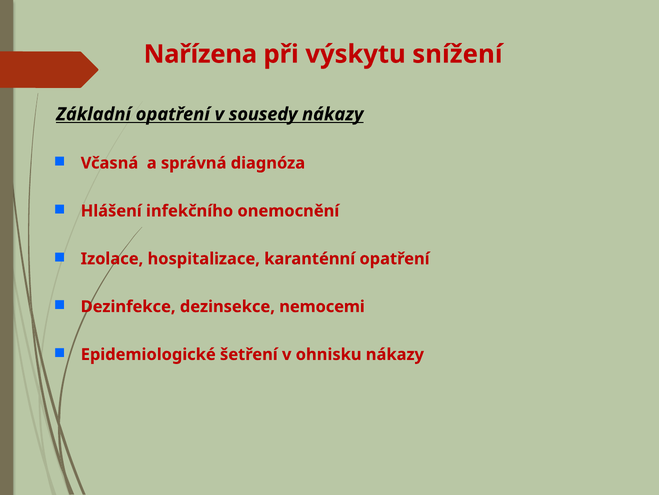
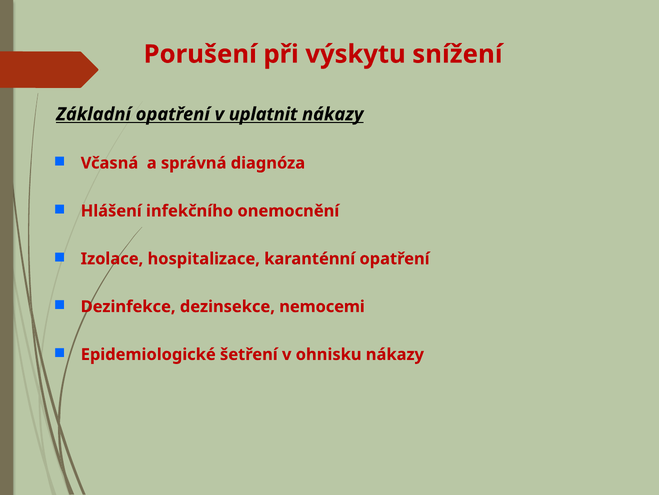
Nařízena: Nařízena -> Porušení
sousedy: sousedy -> uplatnit
